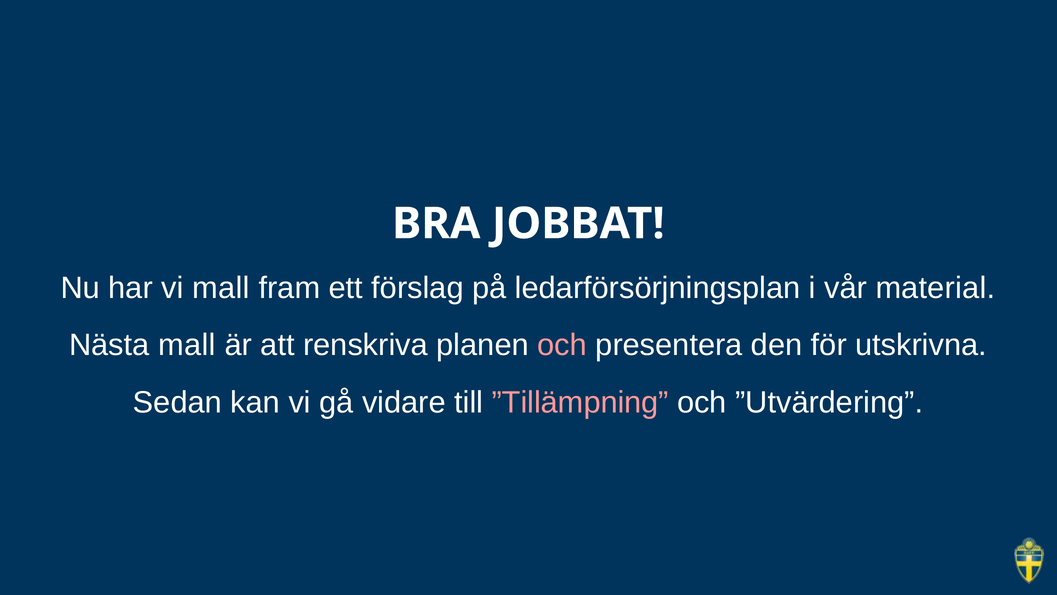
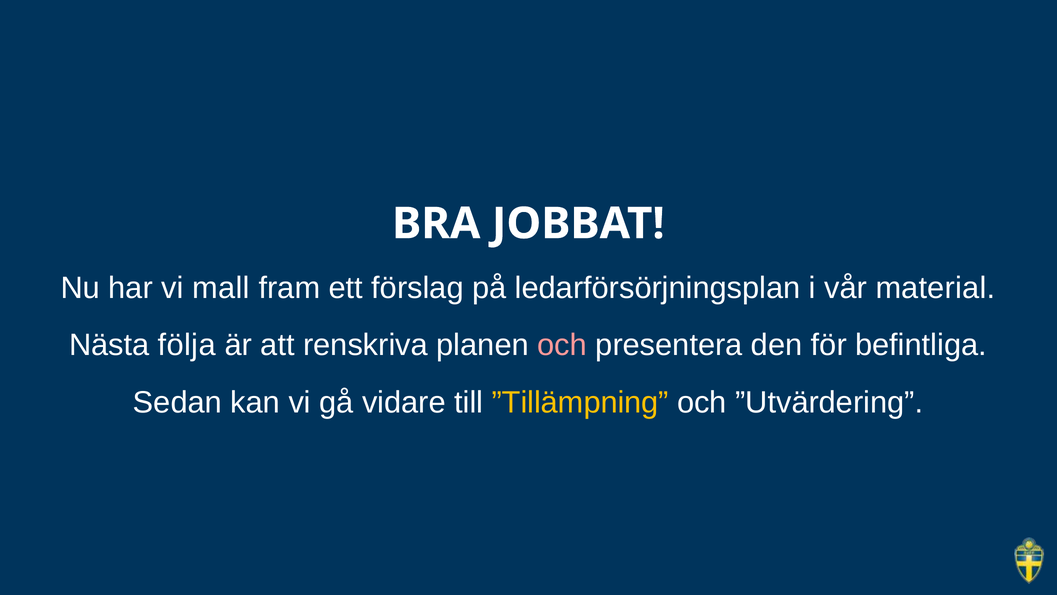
Nästa mall: mall -> följa
utskrivna: utskrivna -> befintliga
”Tillämpning colour: pink -> yellow
